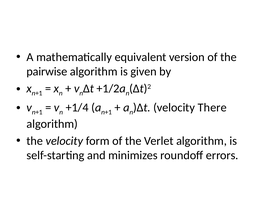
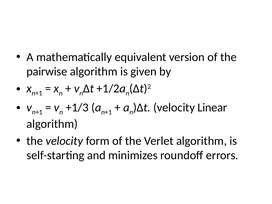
+1/4: +1/4 -> +1/3
There: There -> Linear
